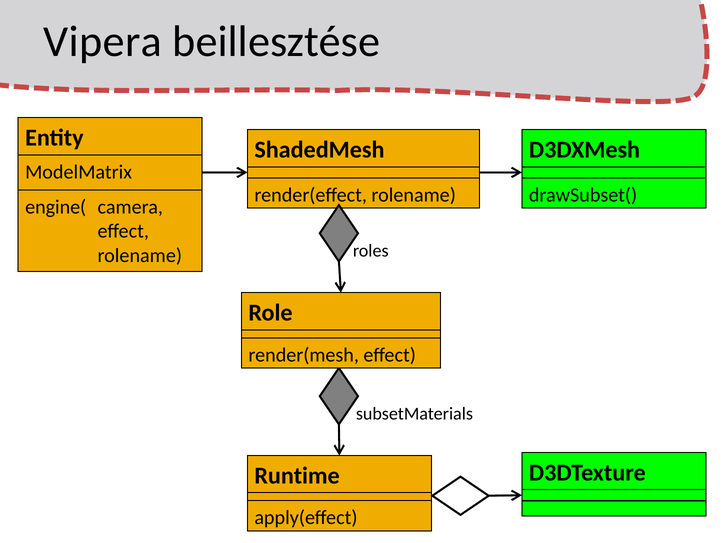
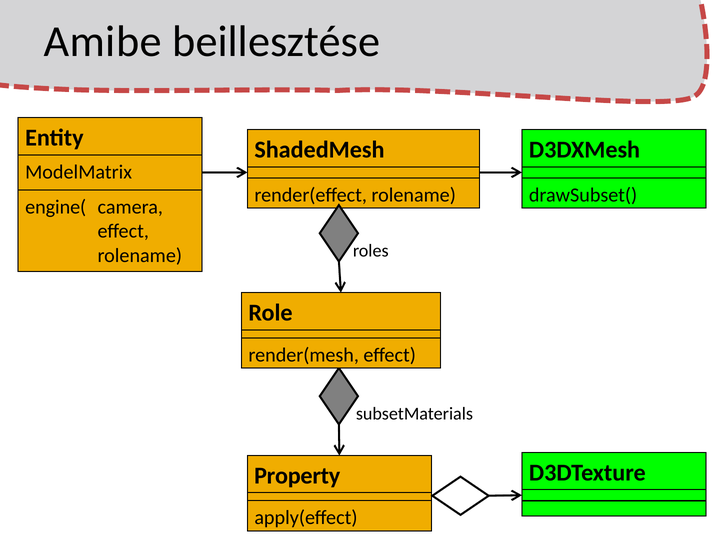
Vipera: Vipera -> Amibe
Runtime: Runtime -> Property
